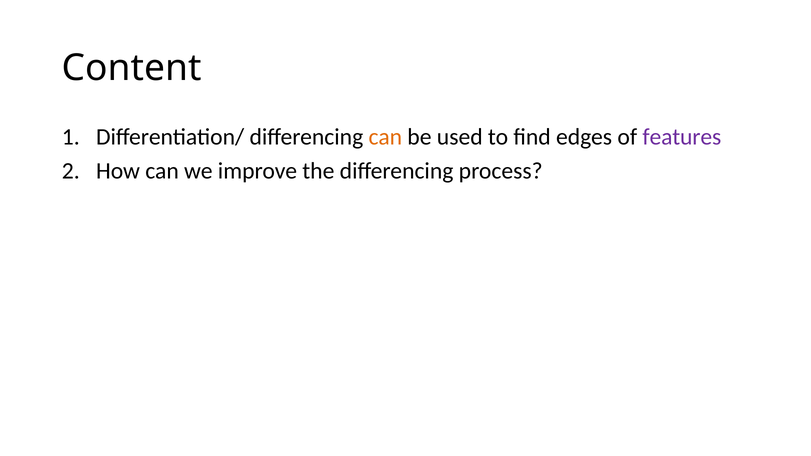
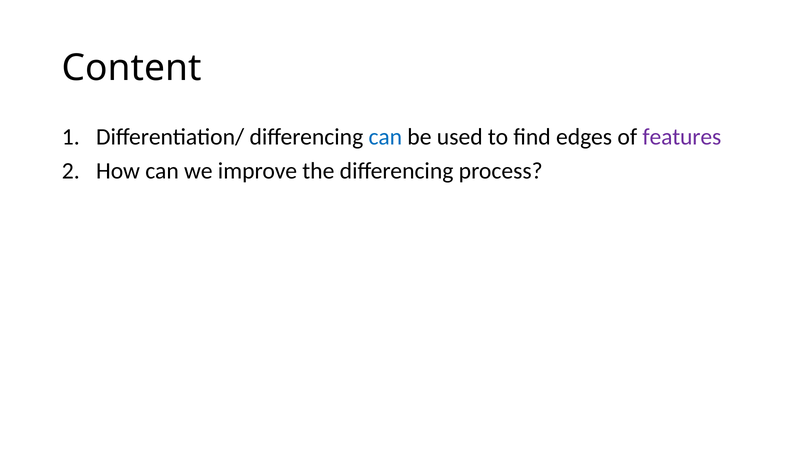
can at (385, 137) colour: orange -> blue
